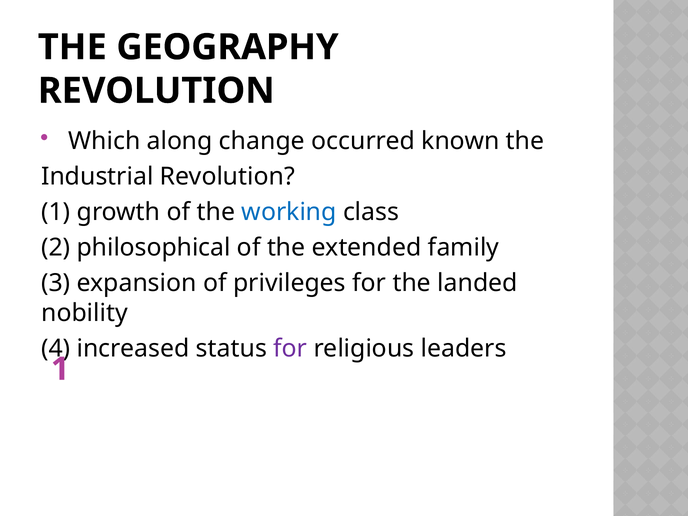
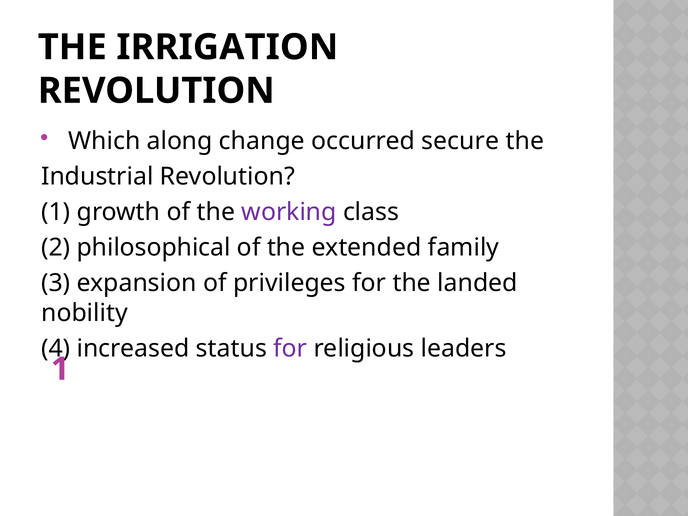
GEOGRAPHY: GEOGRAPHY -> IRRIGATION
known: known -> secure
working colour: blue -> purple
